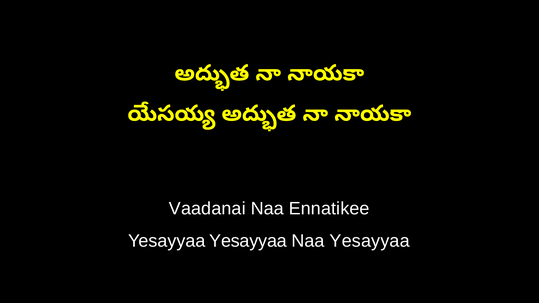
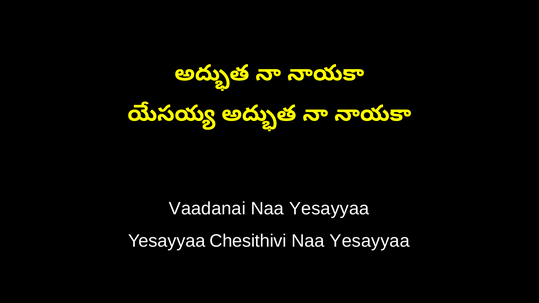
Ennatikee at (329, 209): Ennatikee -> Yesayyaa
Yesayyaa Yesayyaa: Yesayyaa -> Chesithivi
